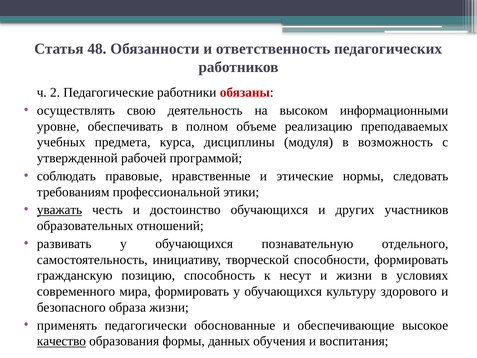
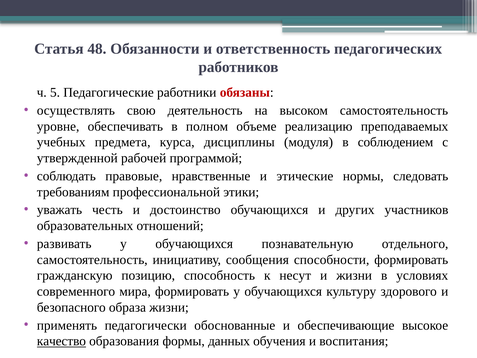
2: 2 -> 5
высоком информационными: информационными -> самостоятельность
возможность: возможность -> соблюдением
уважать underline: present -> none
творческой: творческой -> сообщения
